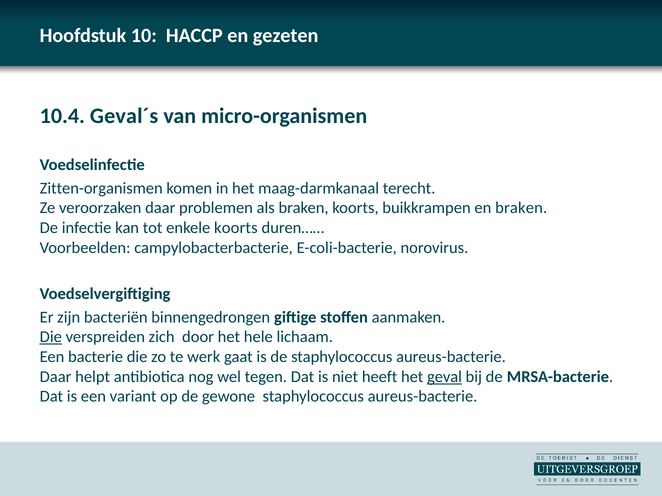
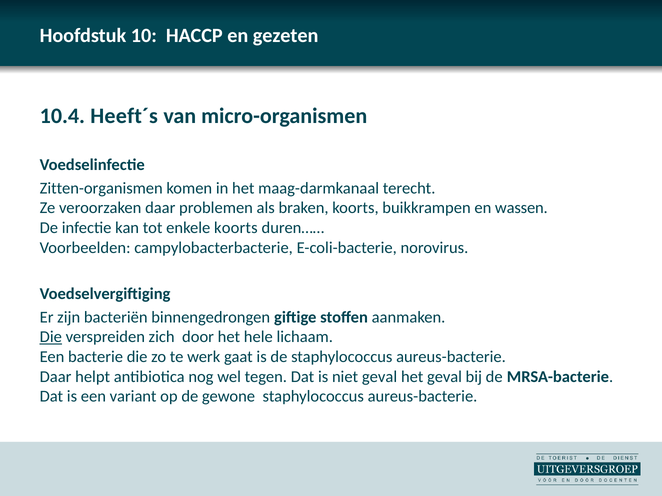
Geval´s: Geval´s -> Heeft´s
en braken: braken -> wassen
niet heeft: heeft -> geval
geval at (445, 377) underline: present -> none
